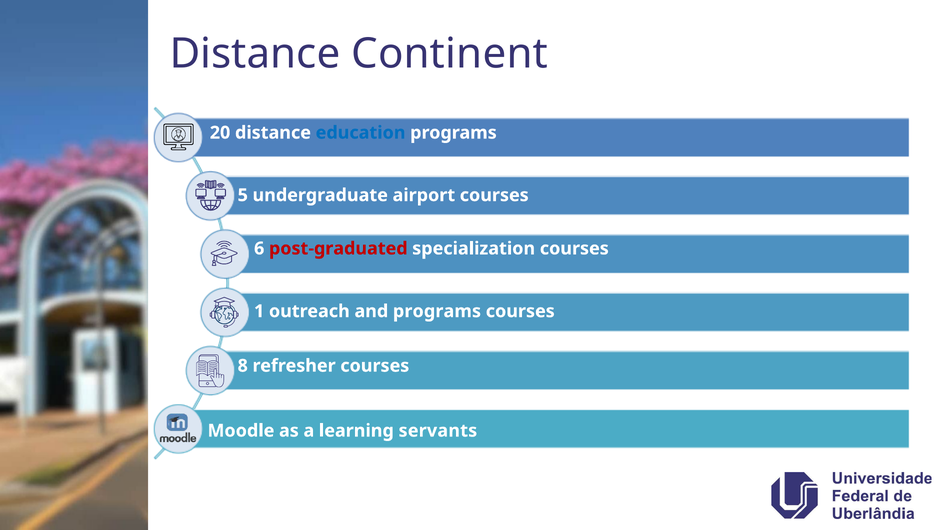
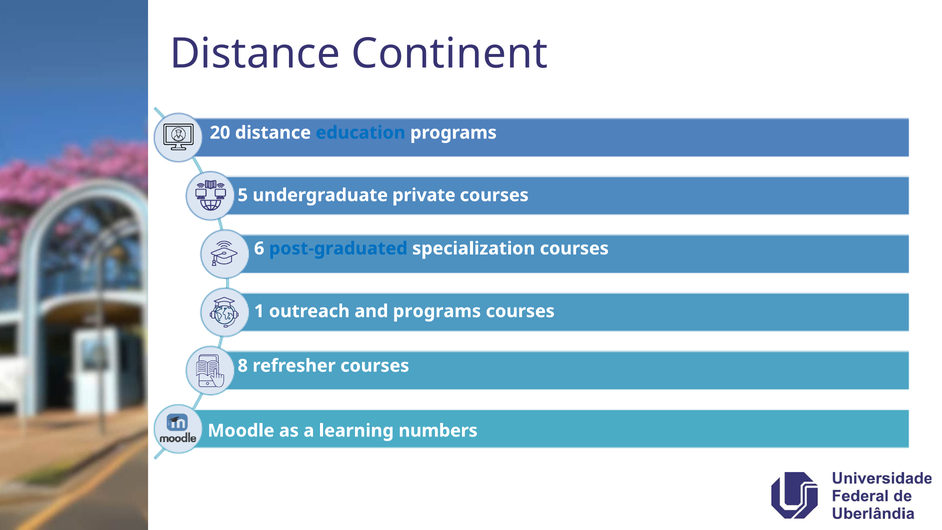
airport: airport -> private
post-graduated colour: red -> blue
servants: servants -> numbers
